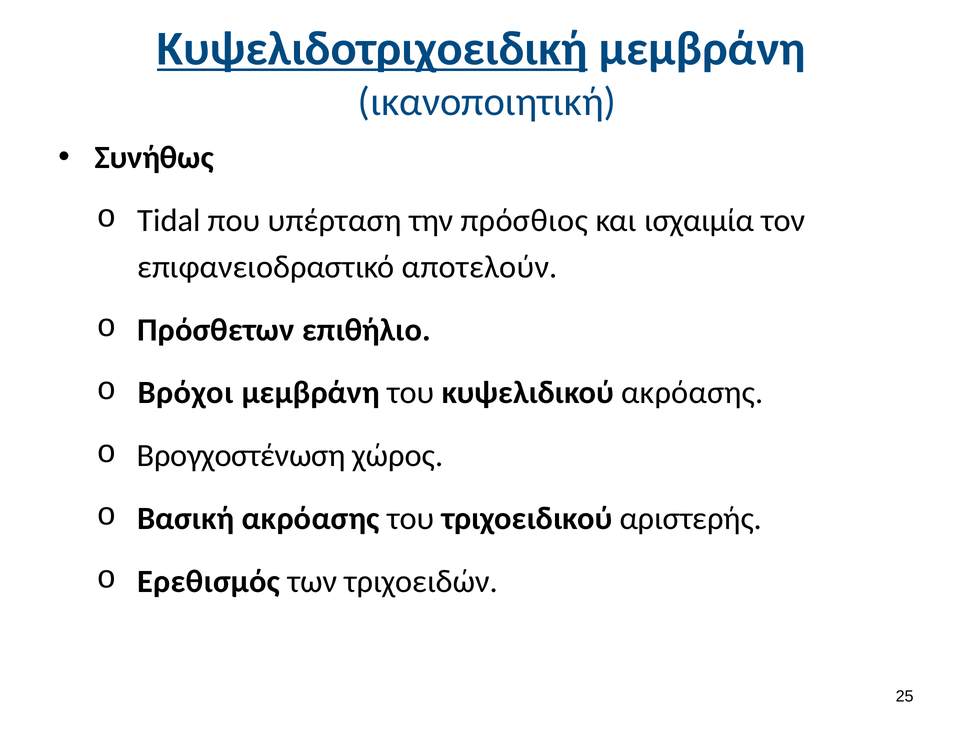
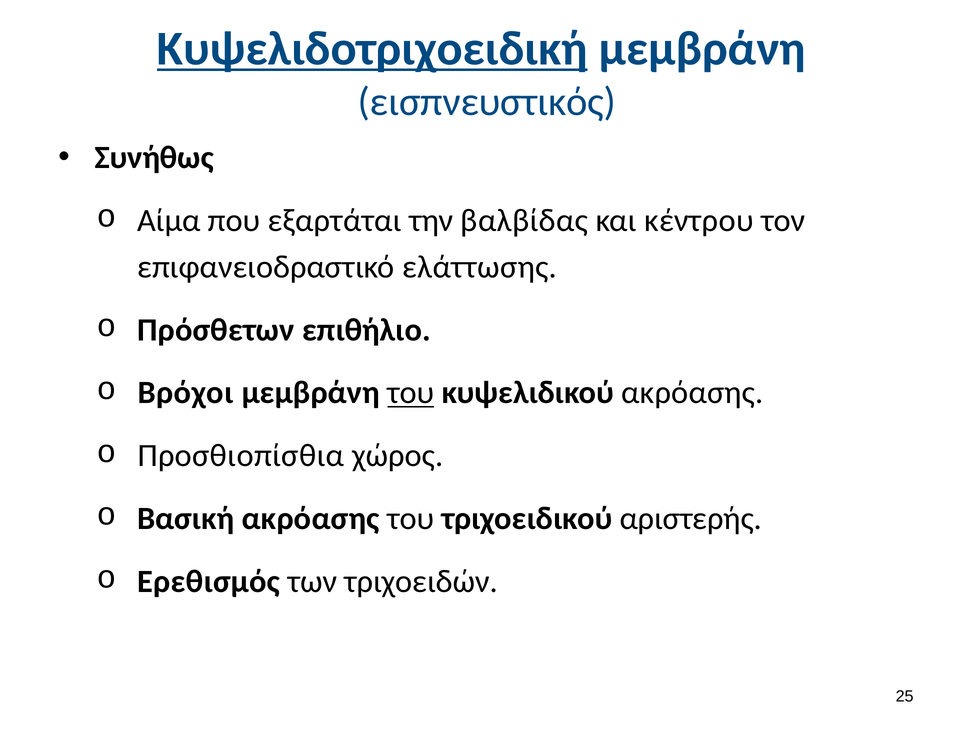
ικανοποιητική: ικανοποιητική -> εισπνευστικός
Tidal: Tidal -> Αίμα
υπέρταση: υπέρταση -> εξαρτάται
πρόσθιος: πρόσθιος -> βαλβίδας
ισχαιμία: ισχαιμία -> κέντρου
αποτελούν: αποτελούν -> ελάττωσης
του at (411, 393) underline: none -> present
Βρογχοστένωση: Βρογχοστένωση -> Προσθιοπίσθια
